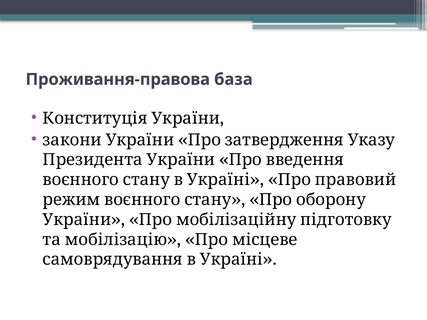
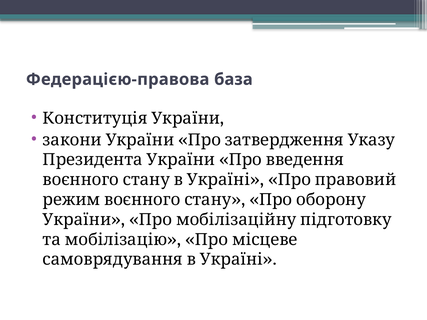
Проживання-правова: Проживання-правова -> Федерацією-правова
